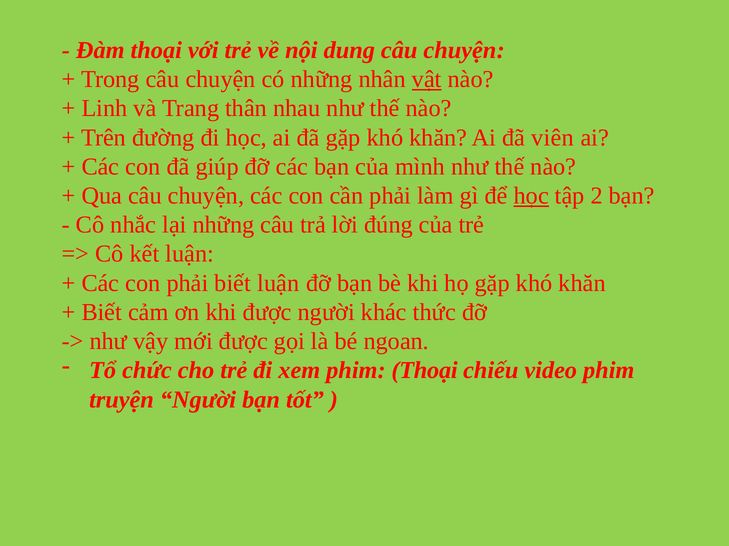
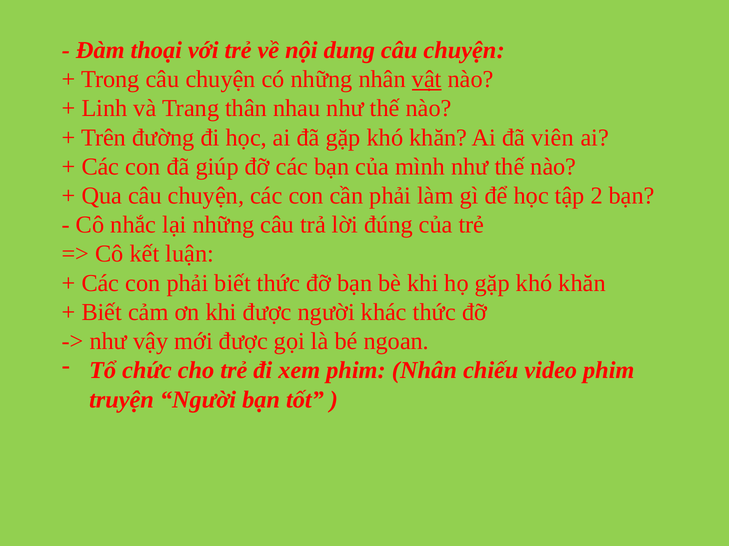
học at (531, 196) underline: present -> none
biết luận: luận -> thức
phim Thoại: Thoại -> Nhân
